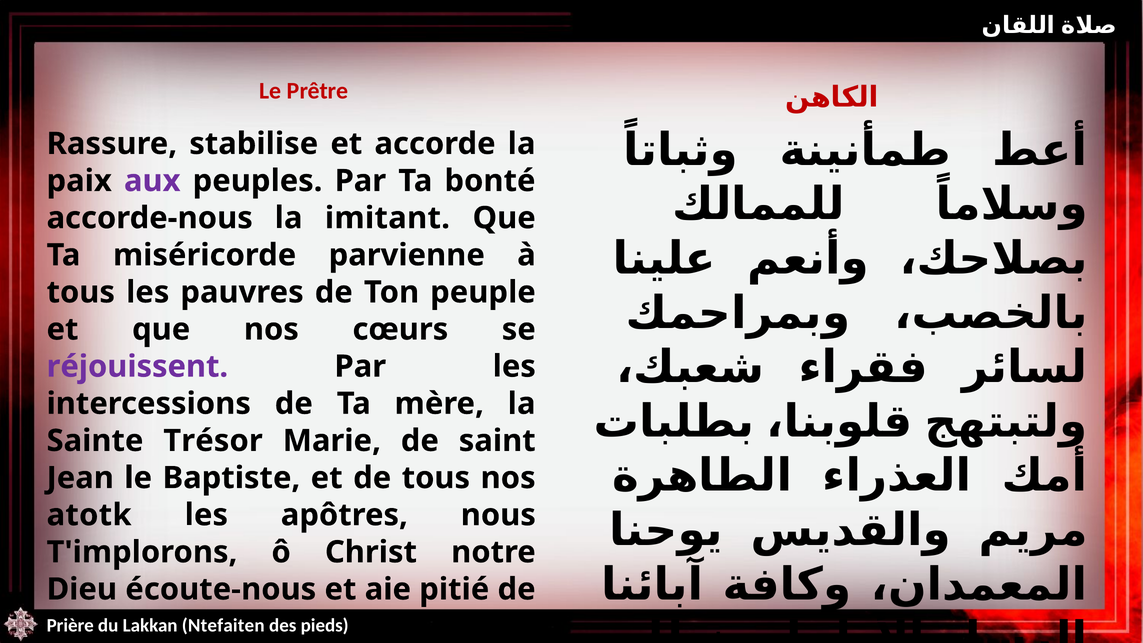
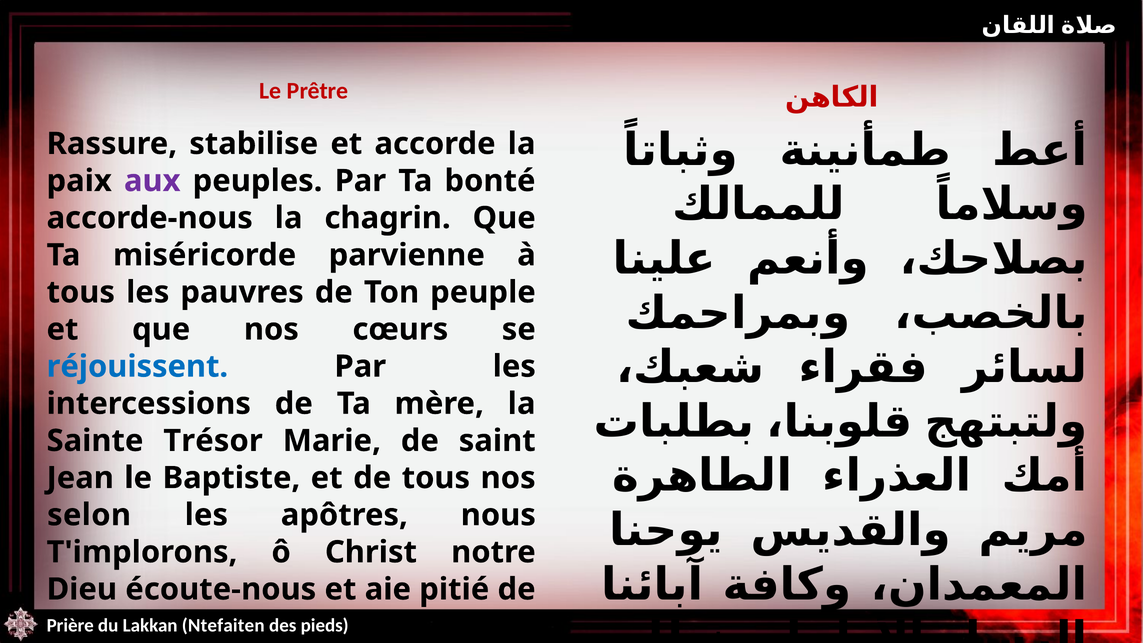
imitant: imitant -> chagrin
réjouissent colour: purple -> blue
atotk: atotk -> selon
